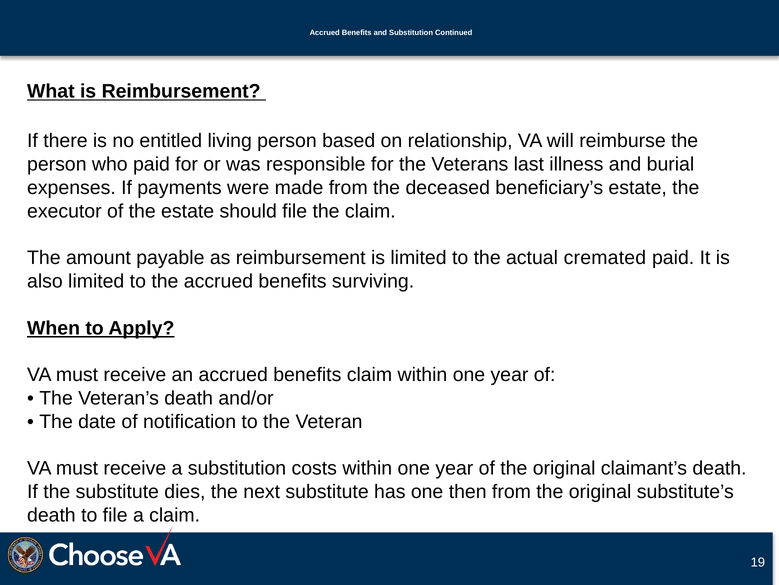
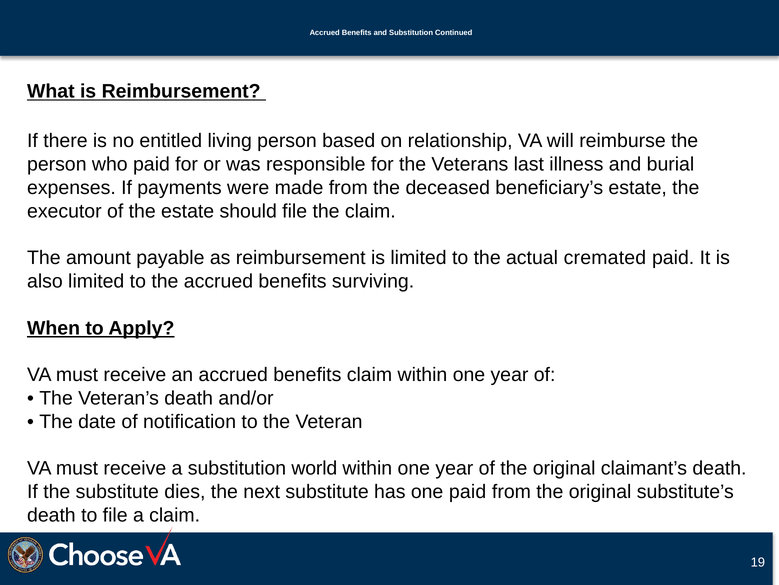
costs: costs -> world
one then: then -> paid
